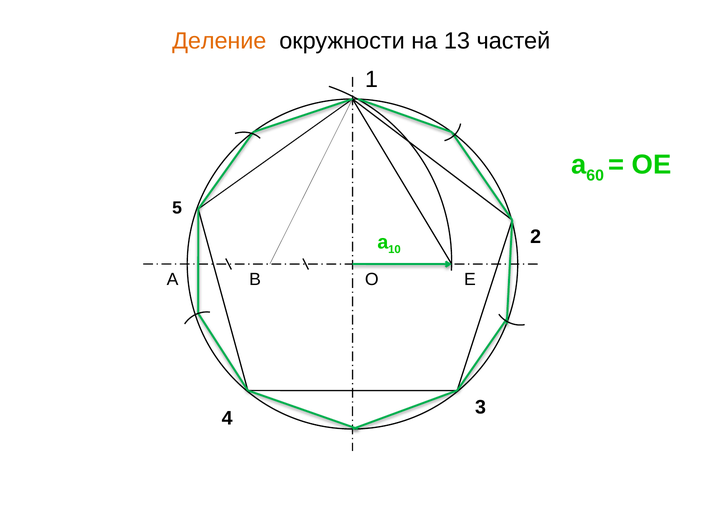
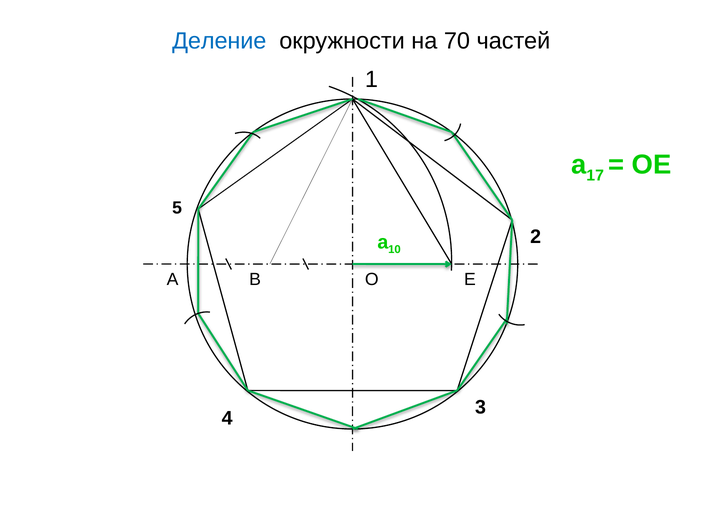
Деление colour: orange -> blue
13: 13 -> 70
60: 60 -> 17
